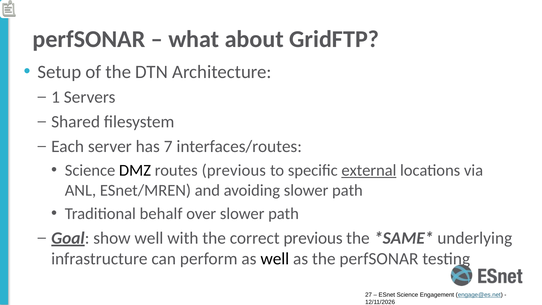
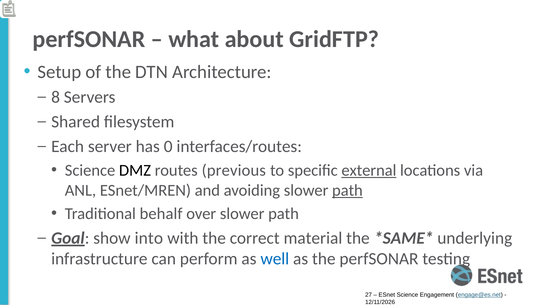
1: 1 -> 8
7: 7 -> 0
path at (347, 190) underline: none -> present
show well: well -> into
correct previous: previous -> material
well at (275, 259) colour: black -> blue
